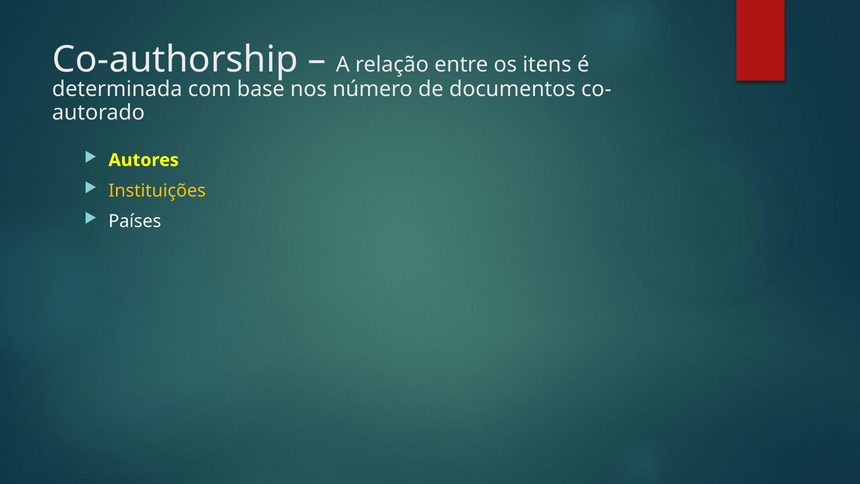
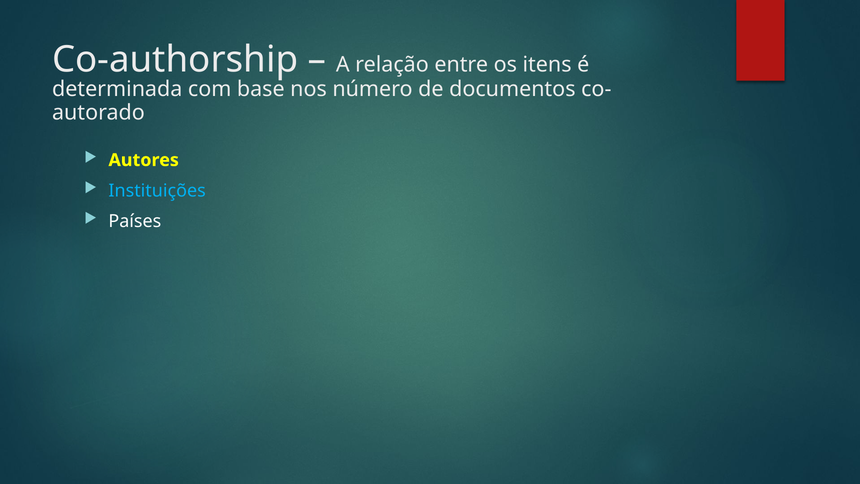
Instituições colour: yellow -> light blue
